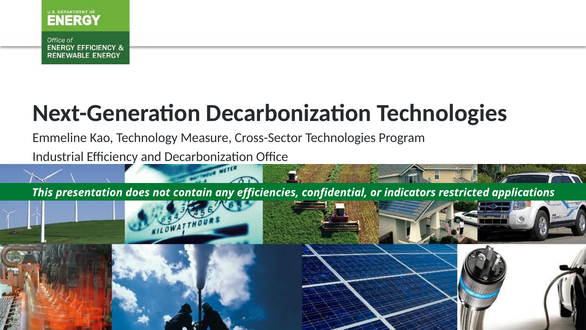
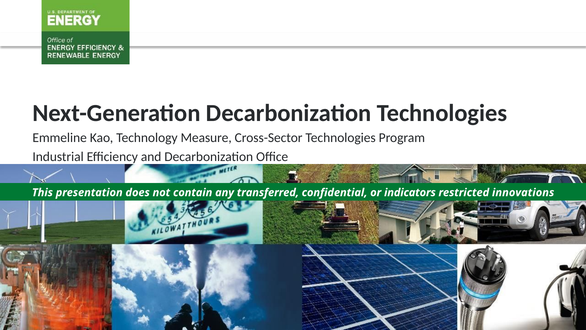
efficiencies: efficiencies -> transferred
applications: applications -> innovations
